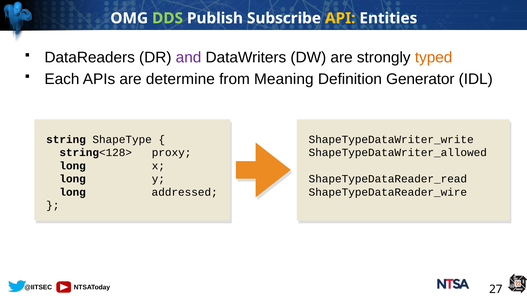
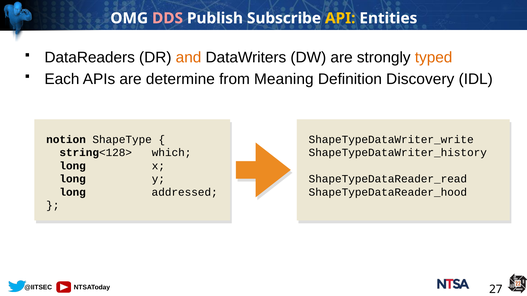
DDS colour: light green -> pink
and colour: purple -> orange
Generator: Generator -> Discovery
string: string -> notion
proxy: proxy -> which
ShapeTypeDataWriter_allowed: ShapeTypeDataWriter_allowed -> ShapeTypeDataWriter_history
ShapeTypeDataReader_wire: ShapeTypeDataReader_wire -> ShapeTypeDataReader_hood
